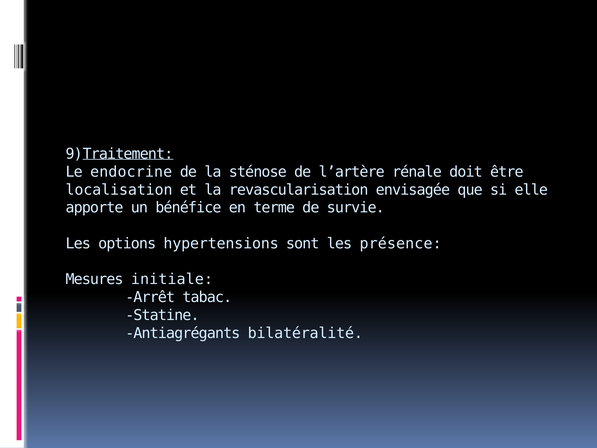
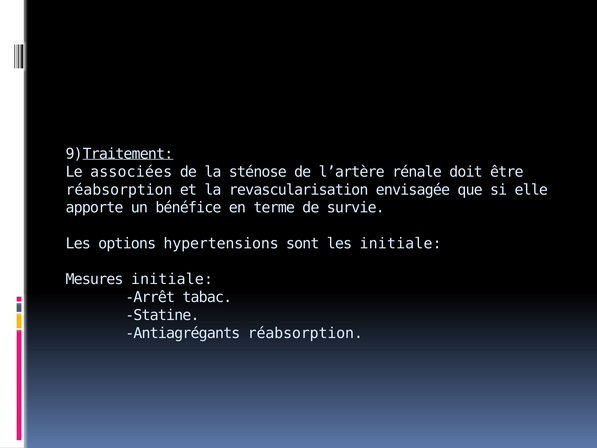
endocrine: endocrine -> associées
localisation at (119, 190): localisation -> réabsorption
les présence: présence -> initiale
Antiagrégants bilatéralité: bilatéralité -> réabsorption
